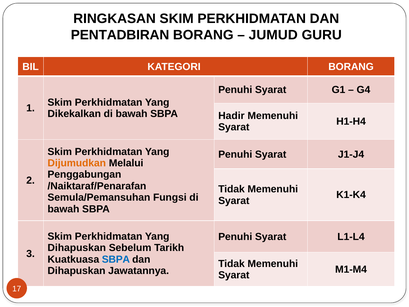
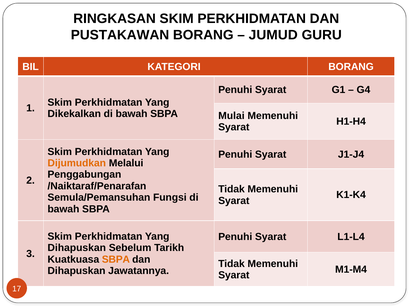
PENTADBIRAN: PENTADBIRAN -> PUSTAKAWAN
Hadir: Hadir -> Mulai
SBPA at (116, 259) colour: blue -> orange
